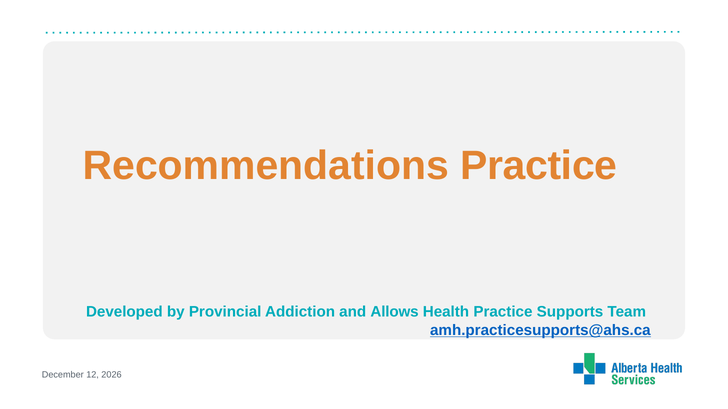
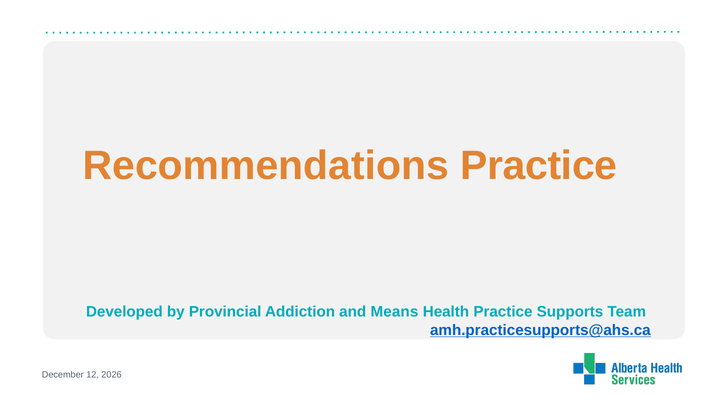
Allows: Allows -> Means
